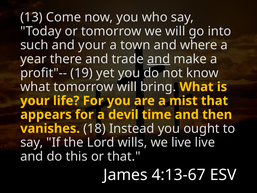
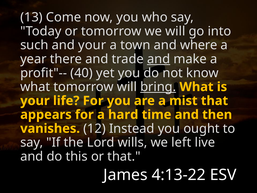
19: 19 -> 40
bring underline: none -> present
devil: devil -> hard
18: 18 -> 12
we live: live -> left
4:13-67: 4:13-67 -> 4:13-22
